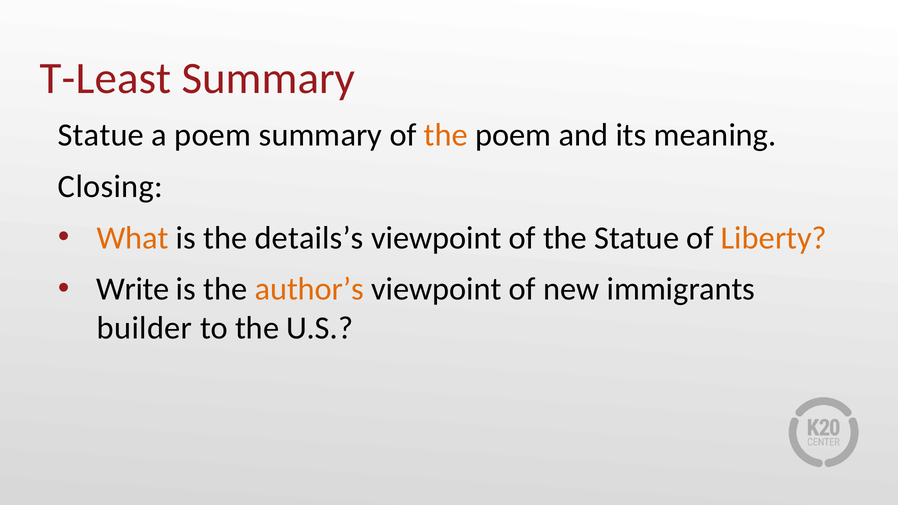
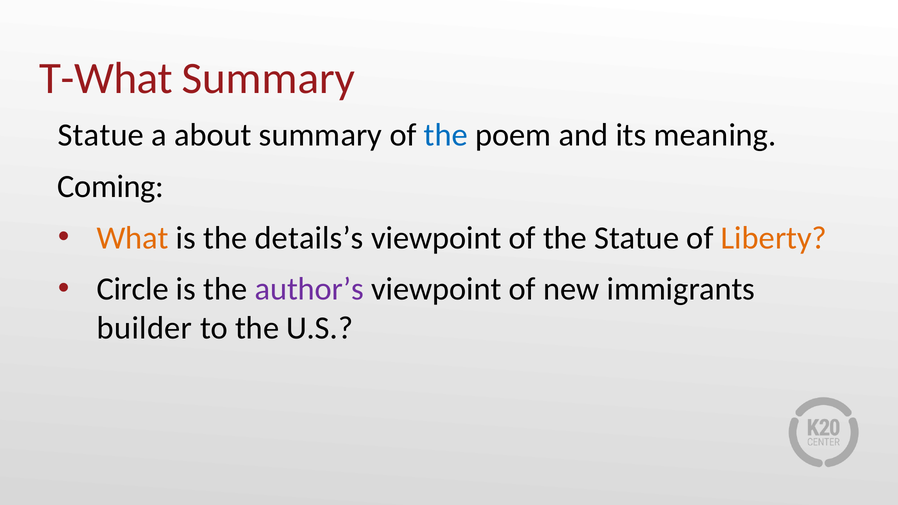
T-Least: T-Least -> T-What
a poem: poem -> about
the at (446, 135) colour: orange -> blue
Closing: Closing -> Coming
Write: Write -> Circle
author’s colour: orange -> purple
